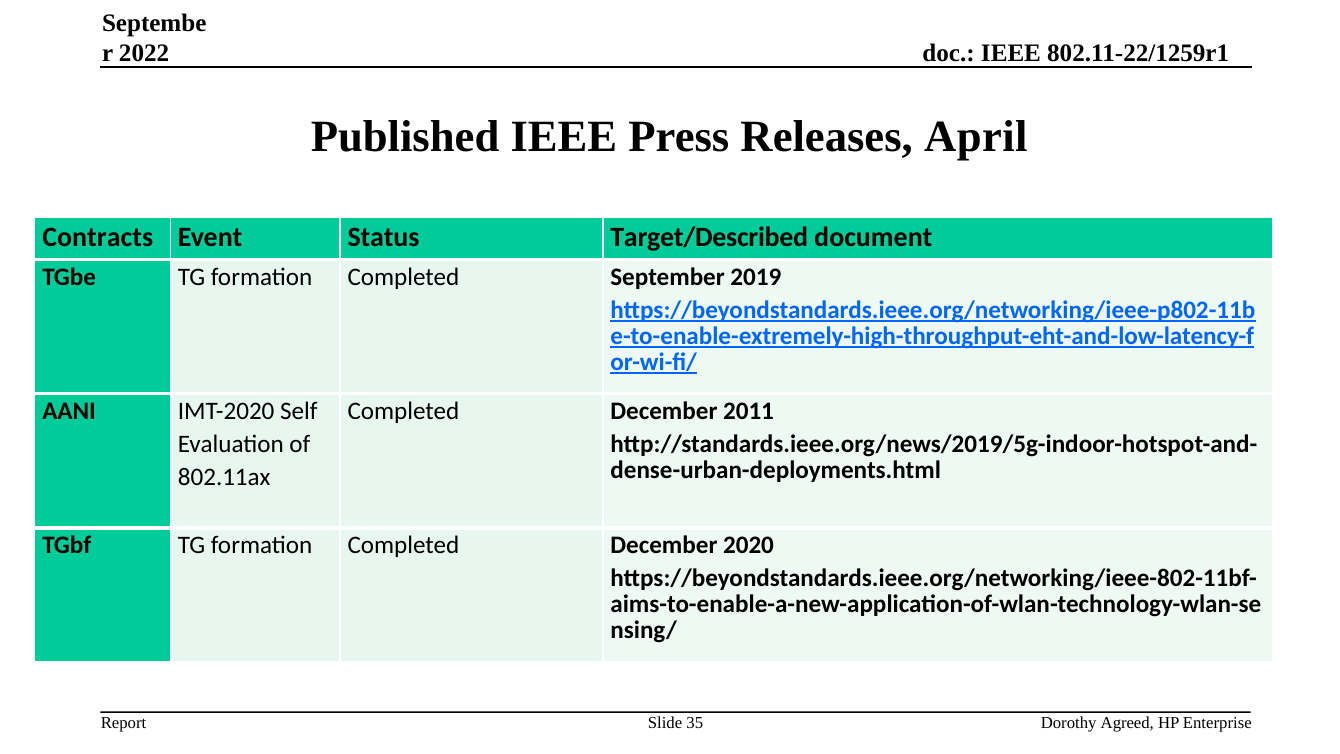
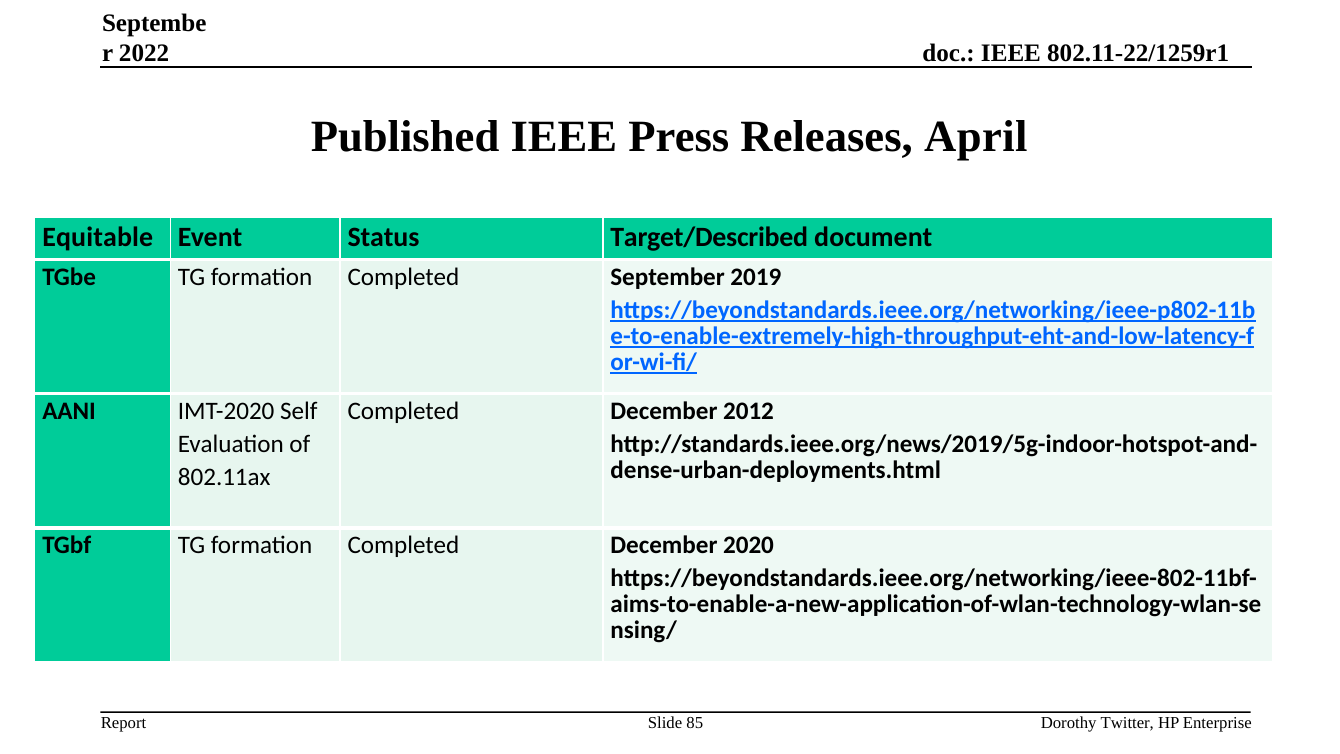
Contracts: Contracts -> Equitable
2011: 2011 -> 2012
35: 35 -> 85
Agreed: Agreed -> Twitter
